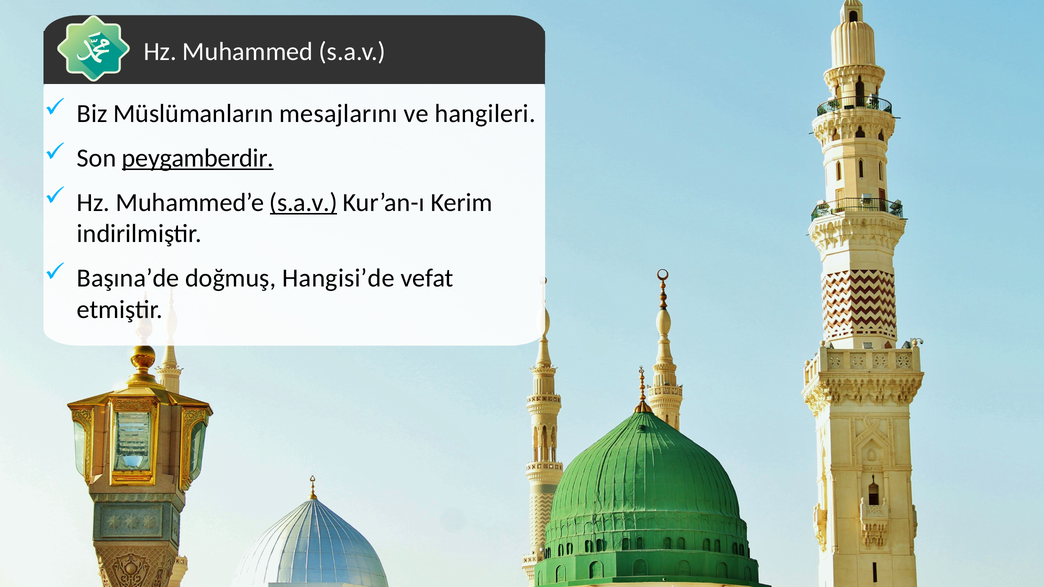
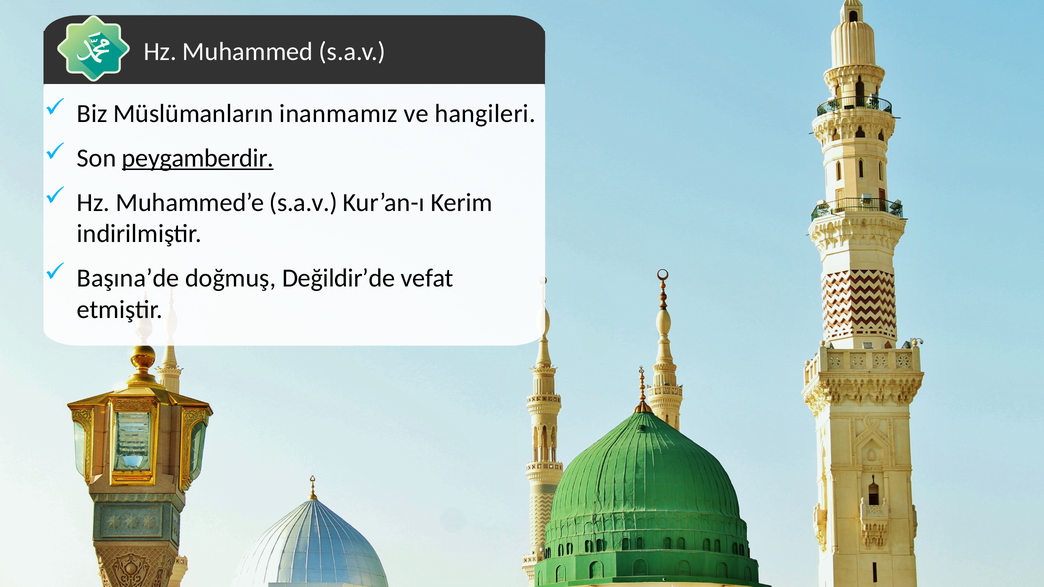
mesajlarını: mesajlarını -> inanmamız
s.a.v at (304, 203) underline: present -> none
Hangisi’de: Hangisi’de -> Değildir’de
